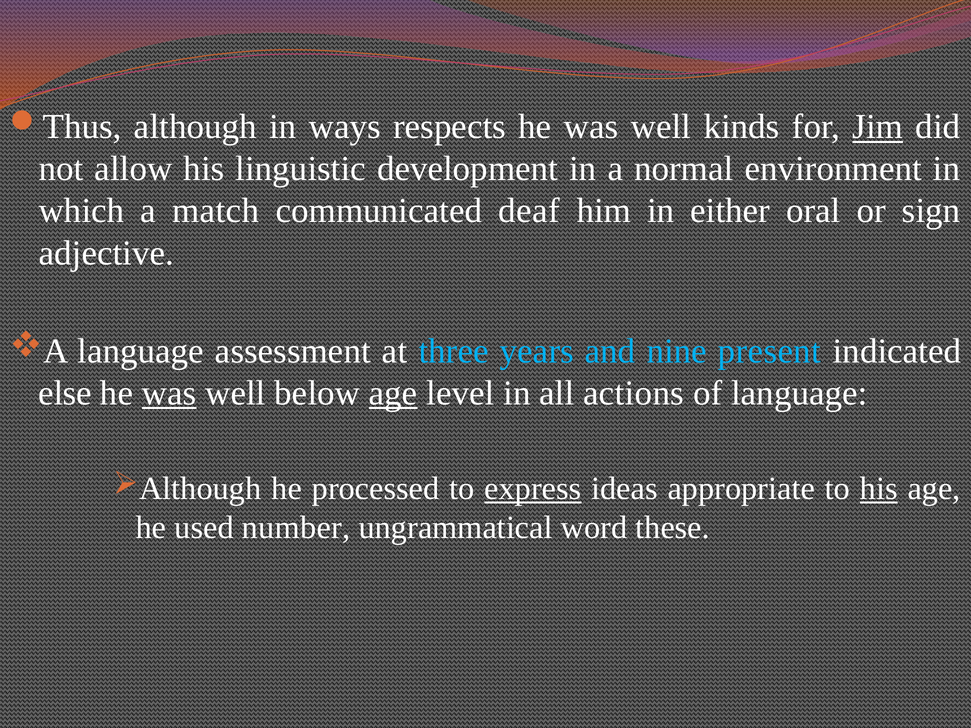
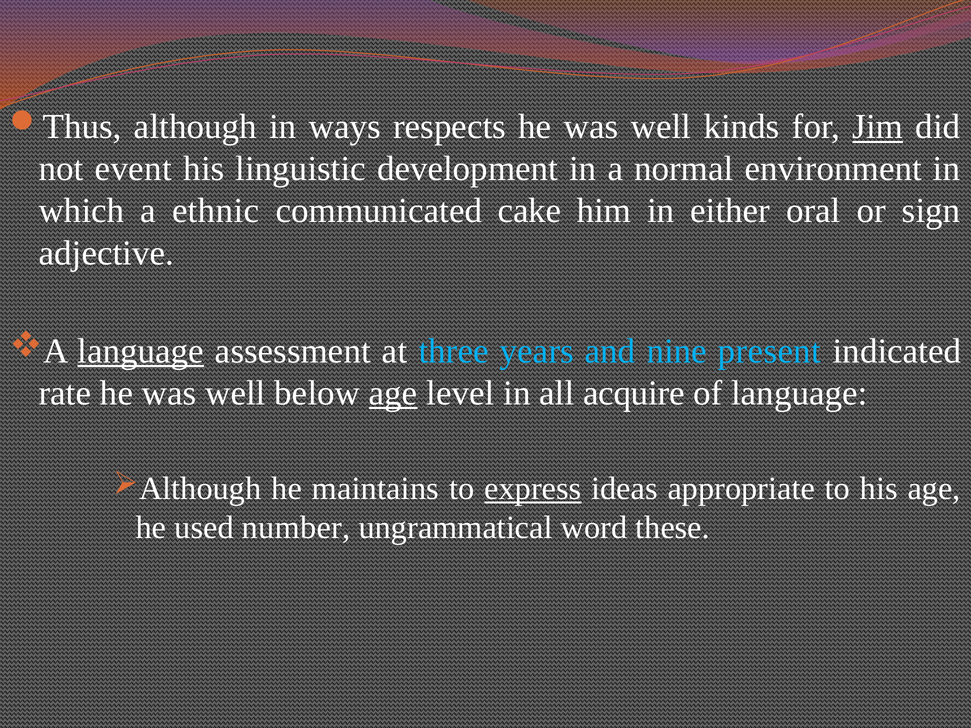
allow: allow -> event
match: match -> ethnic
deaf: deaf -> cake
language at (141, 351) underline: none -> present
else: else -> rate
was at (169, 393) underline: present -> none
actions: actions -> acquire
processed: processed -> maintains
his at (879, 489) underline: present -> none
